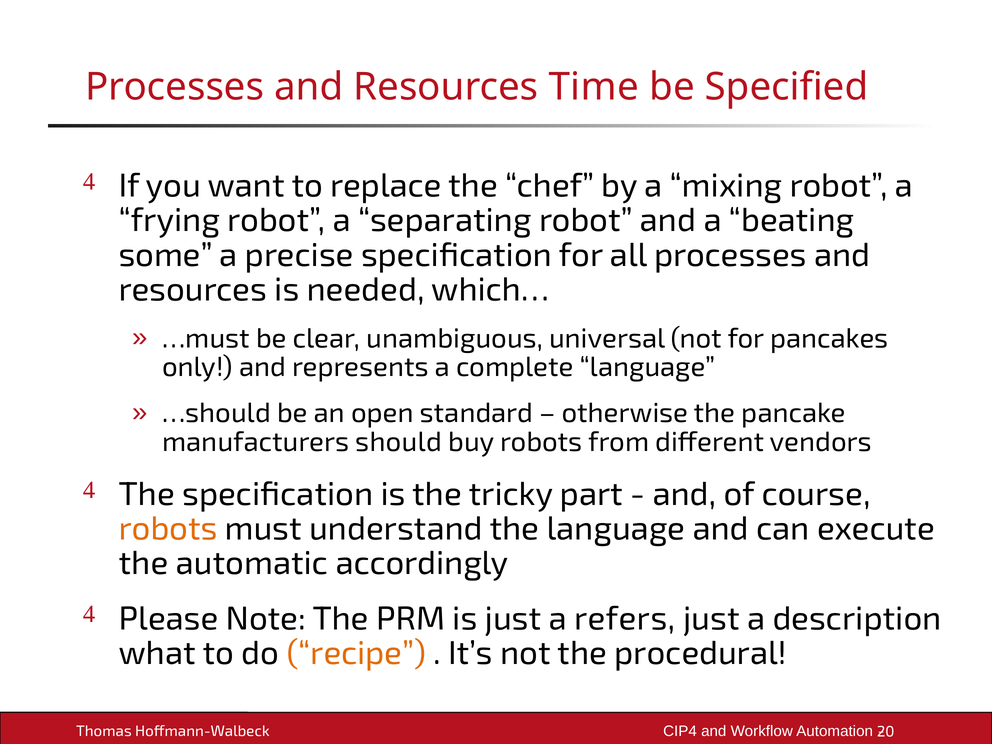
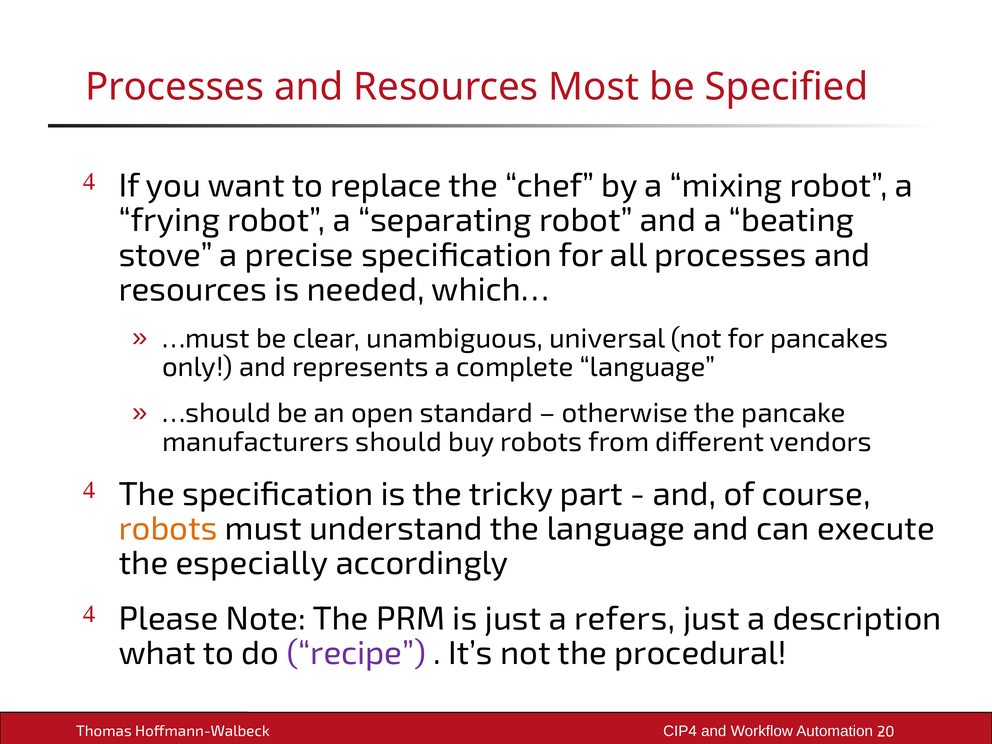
Time: Time -> Most
some: some -> stove
automatic: automatic -> especially
recipe colour: orange -> purple
